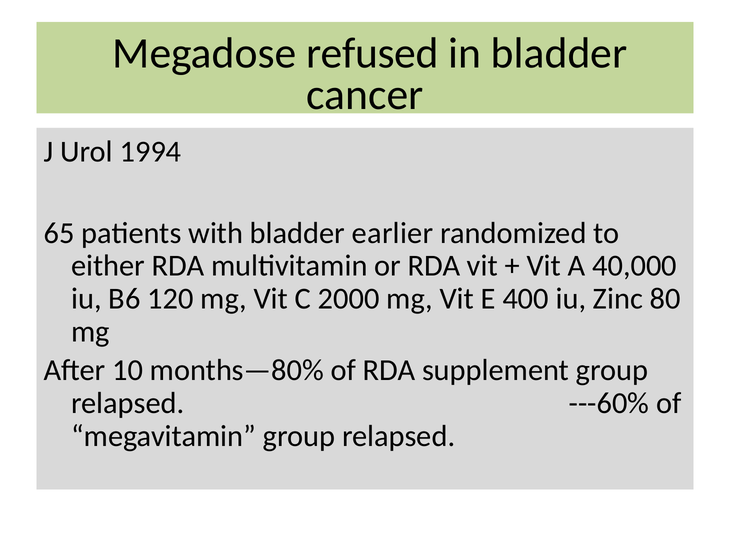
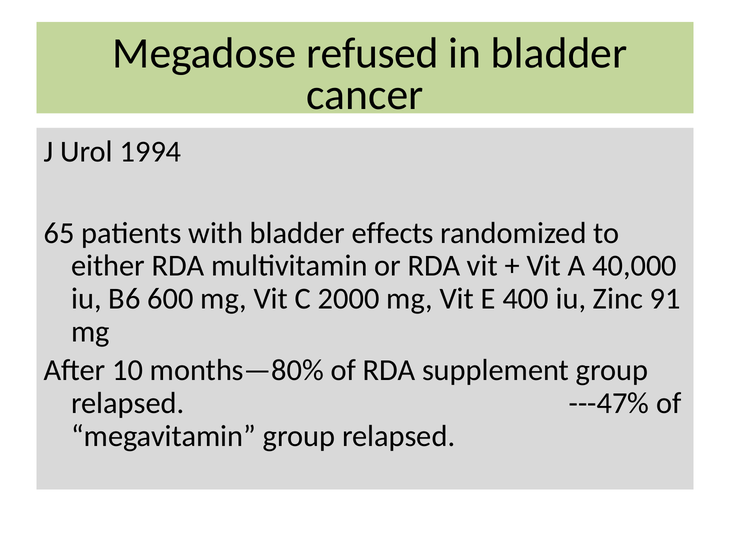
earlier: earlier -> effects
120: 120 -> 600
80: 80 -> 91
---60%: ---60% -> ---47%
